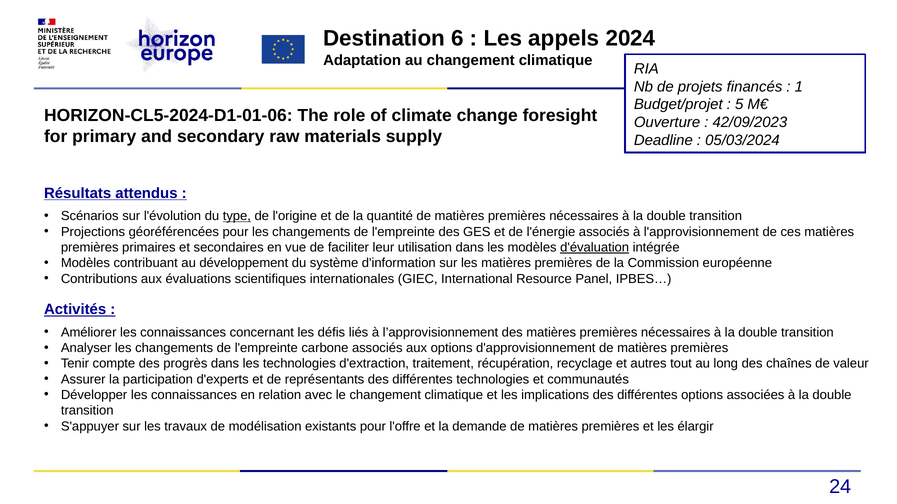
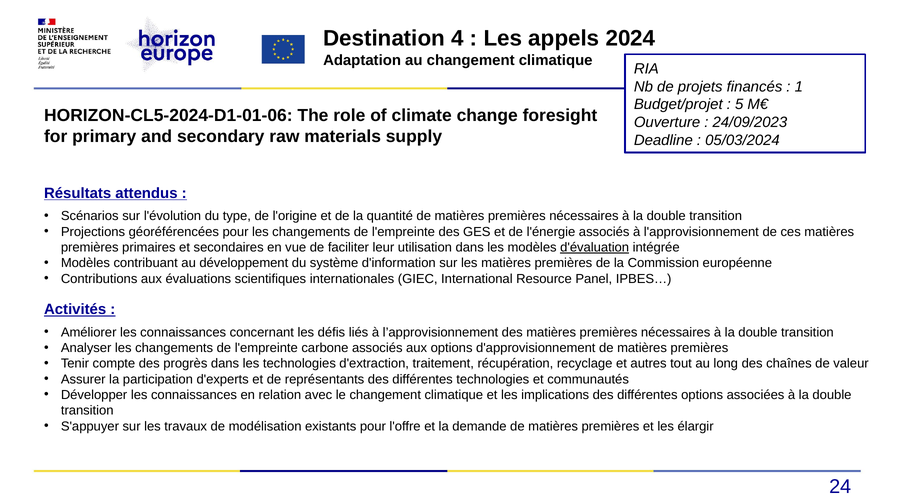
6: 6 -> 4
42/09/2023: 42/09/2023 -> 24/09/2023
type underline: present -> none
